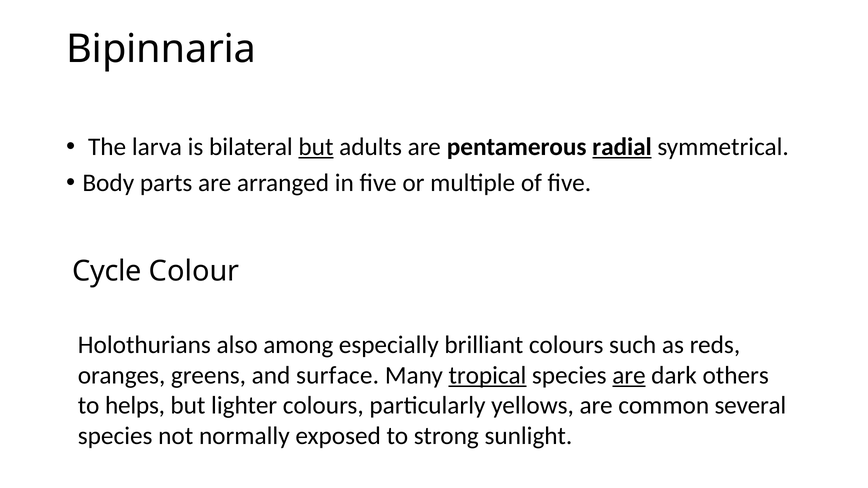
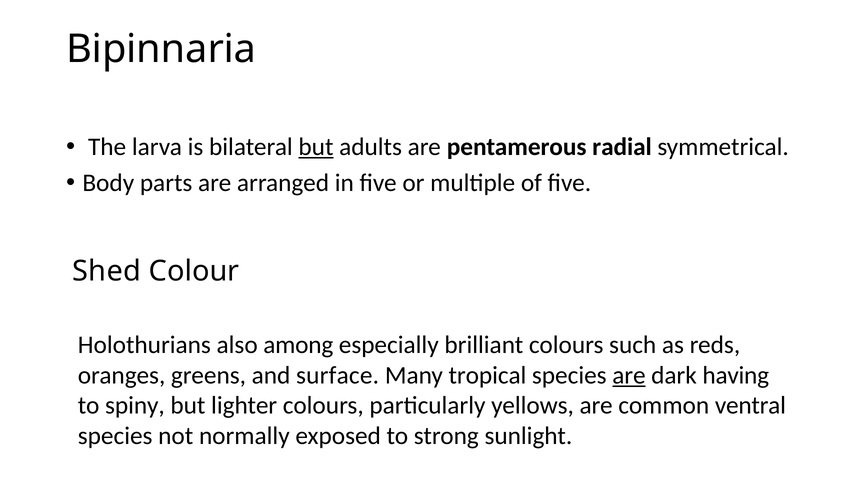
radial underline: present -> none
Cycle: Cycle -> Shed
tropical underline: present -> none
others: others -> having
helps: helps -> spiny
several: several -> ventral
